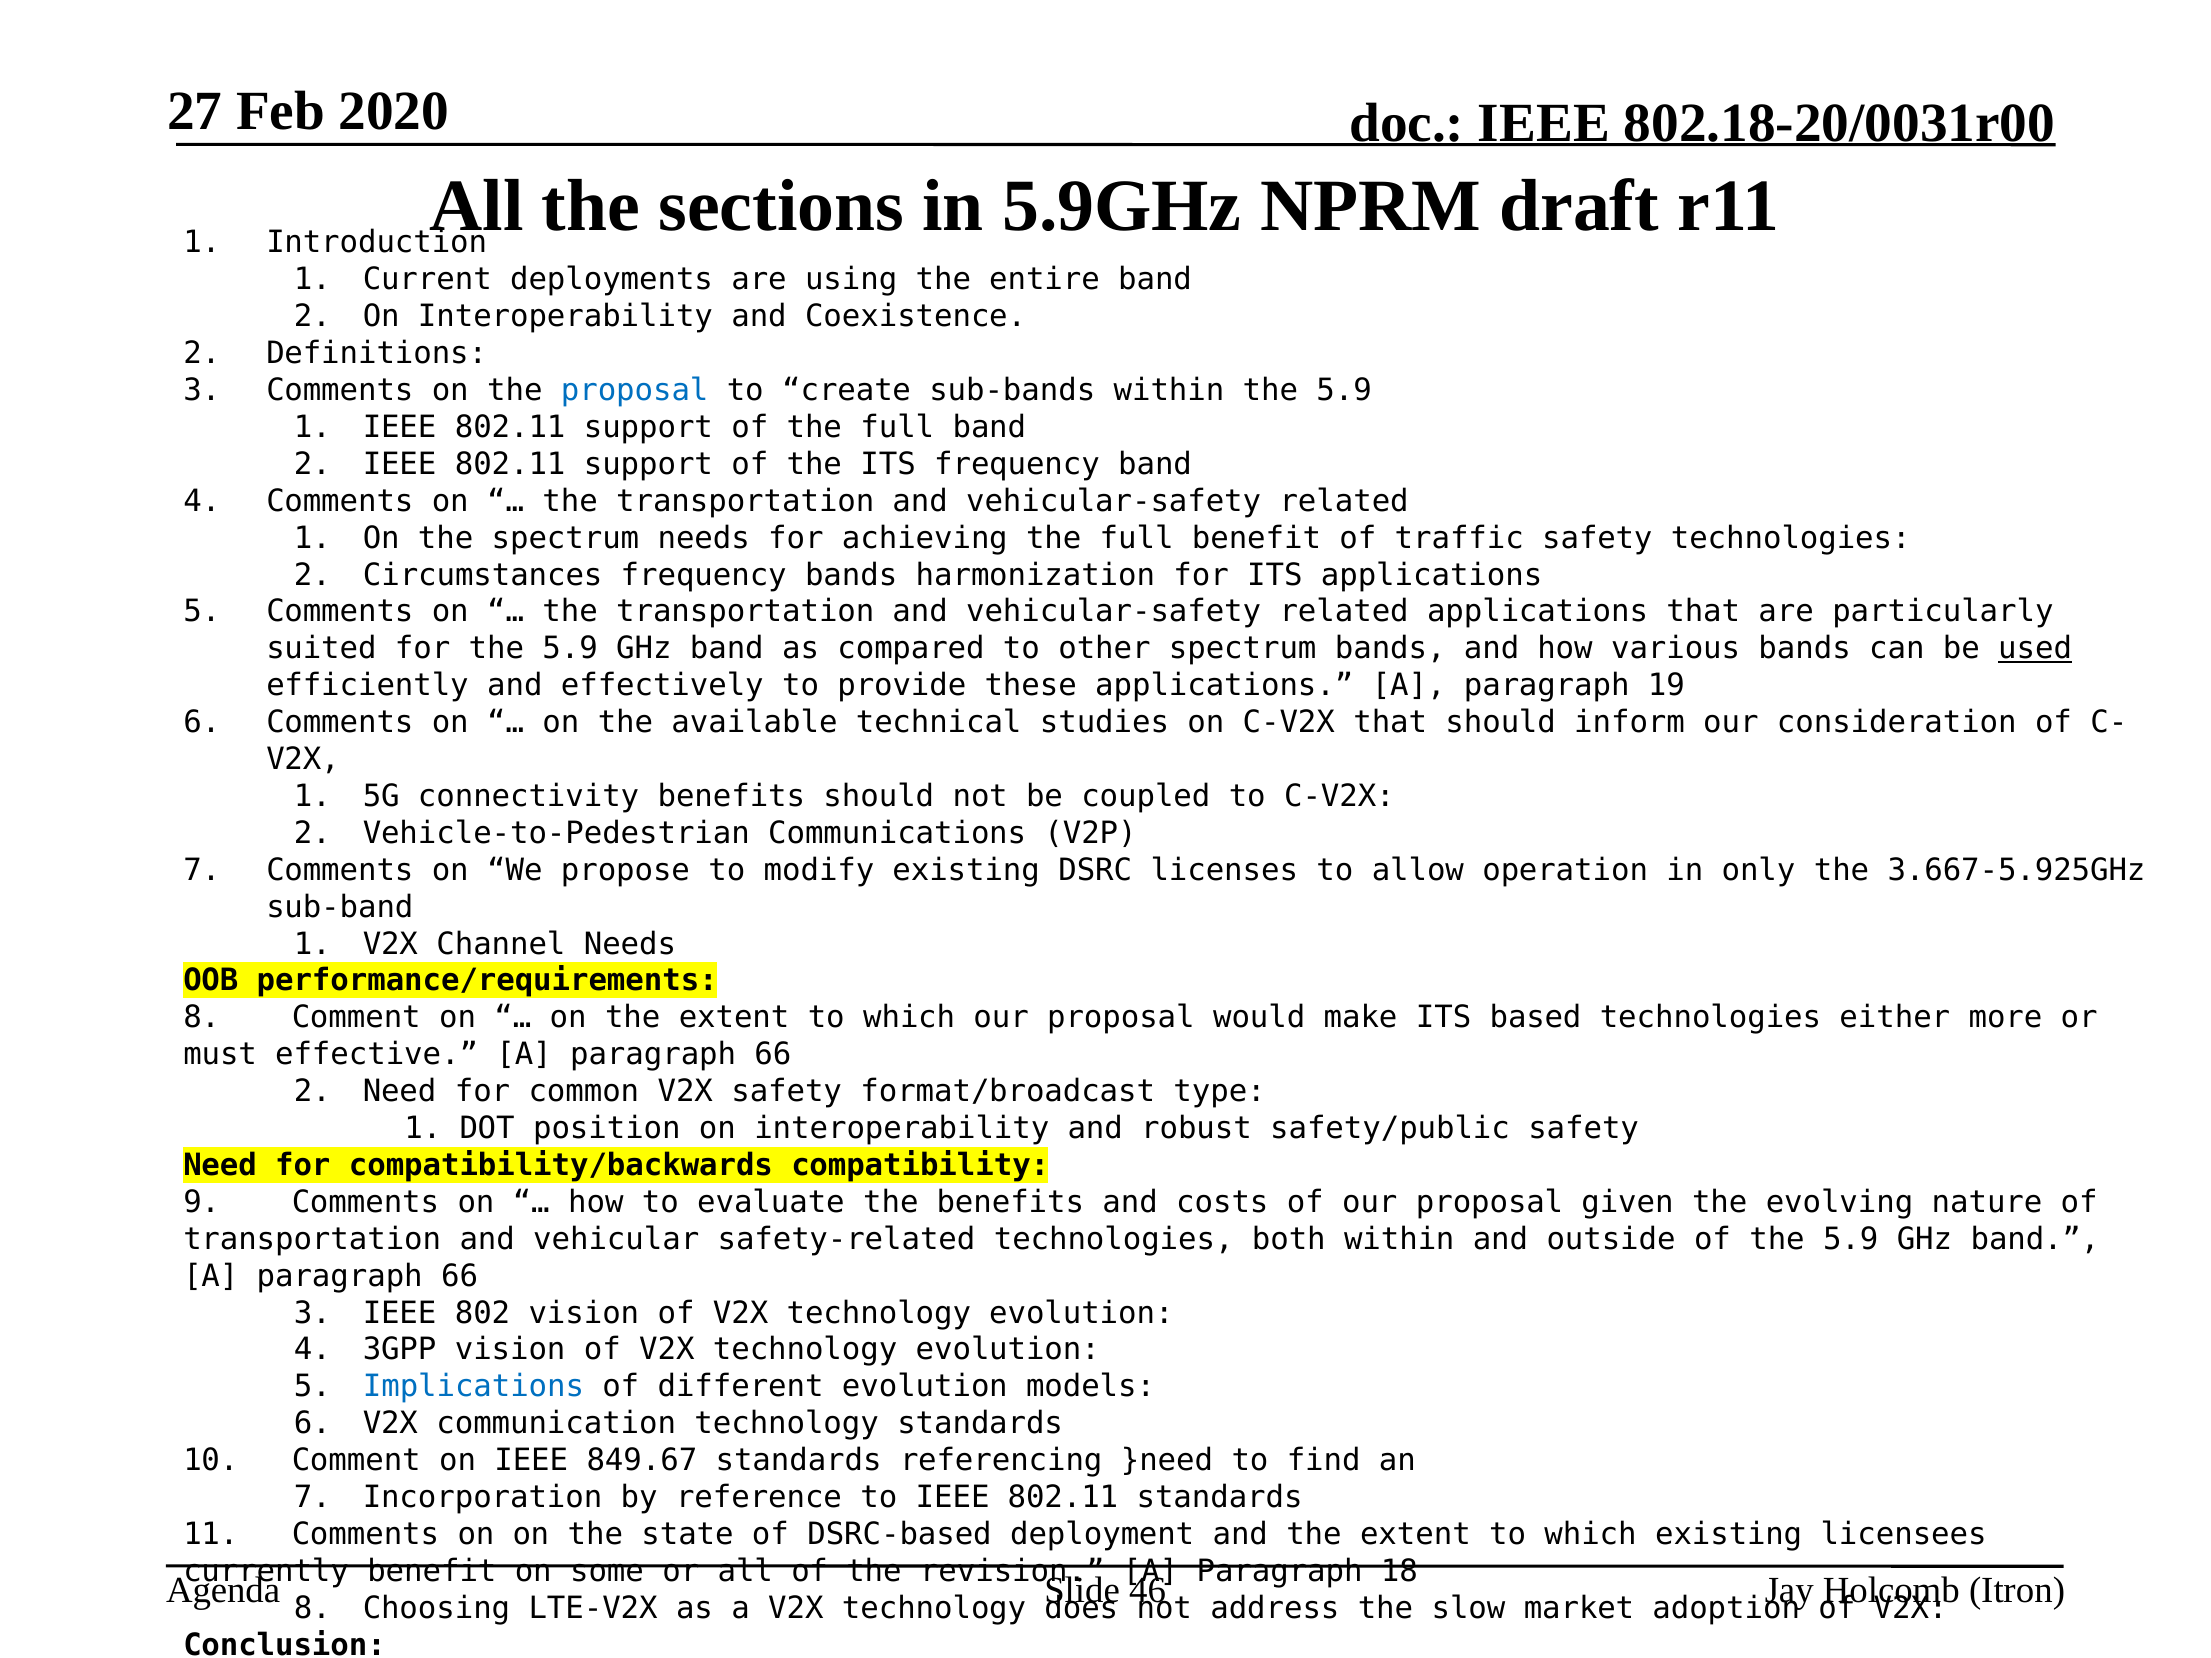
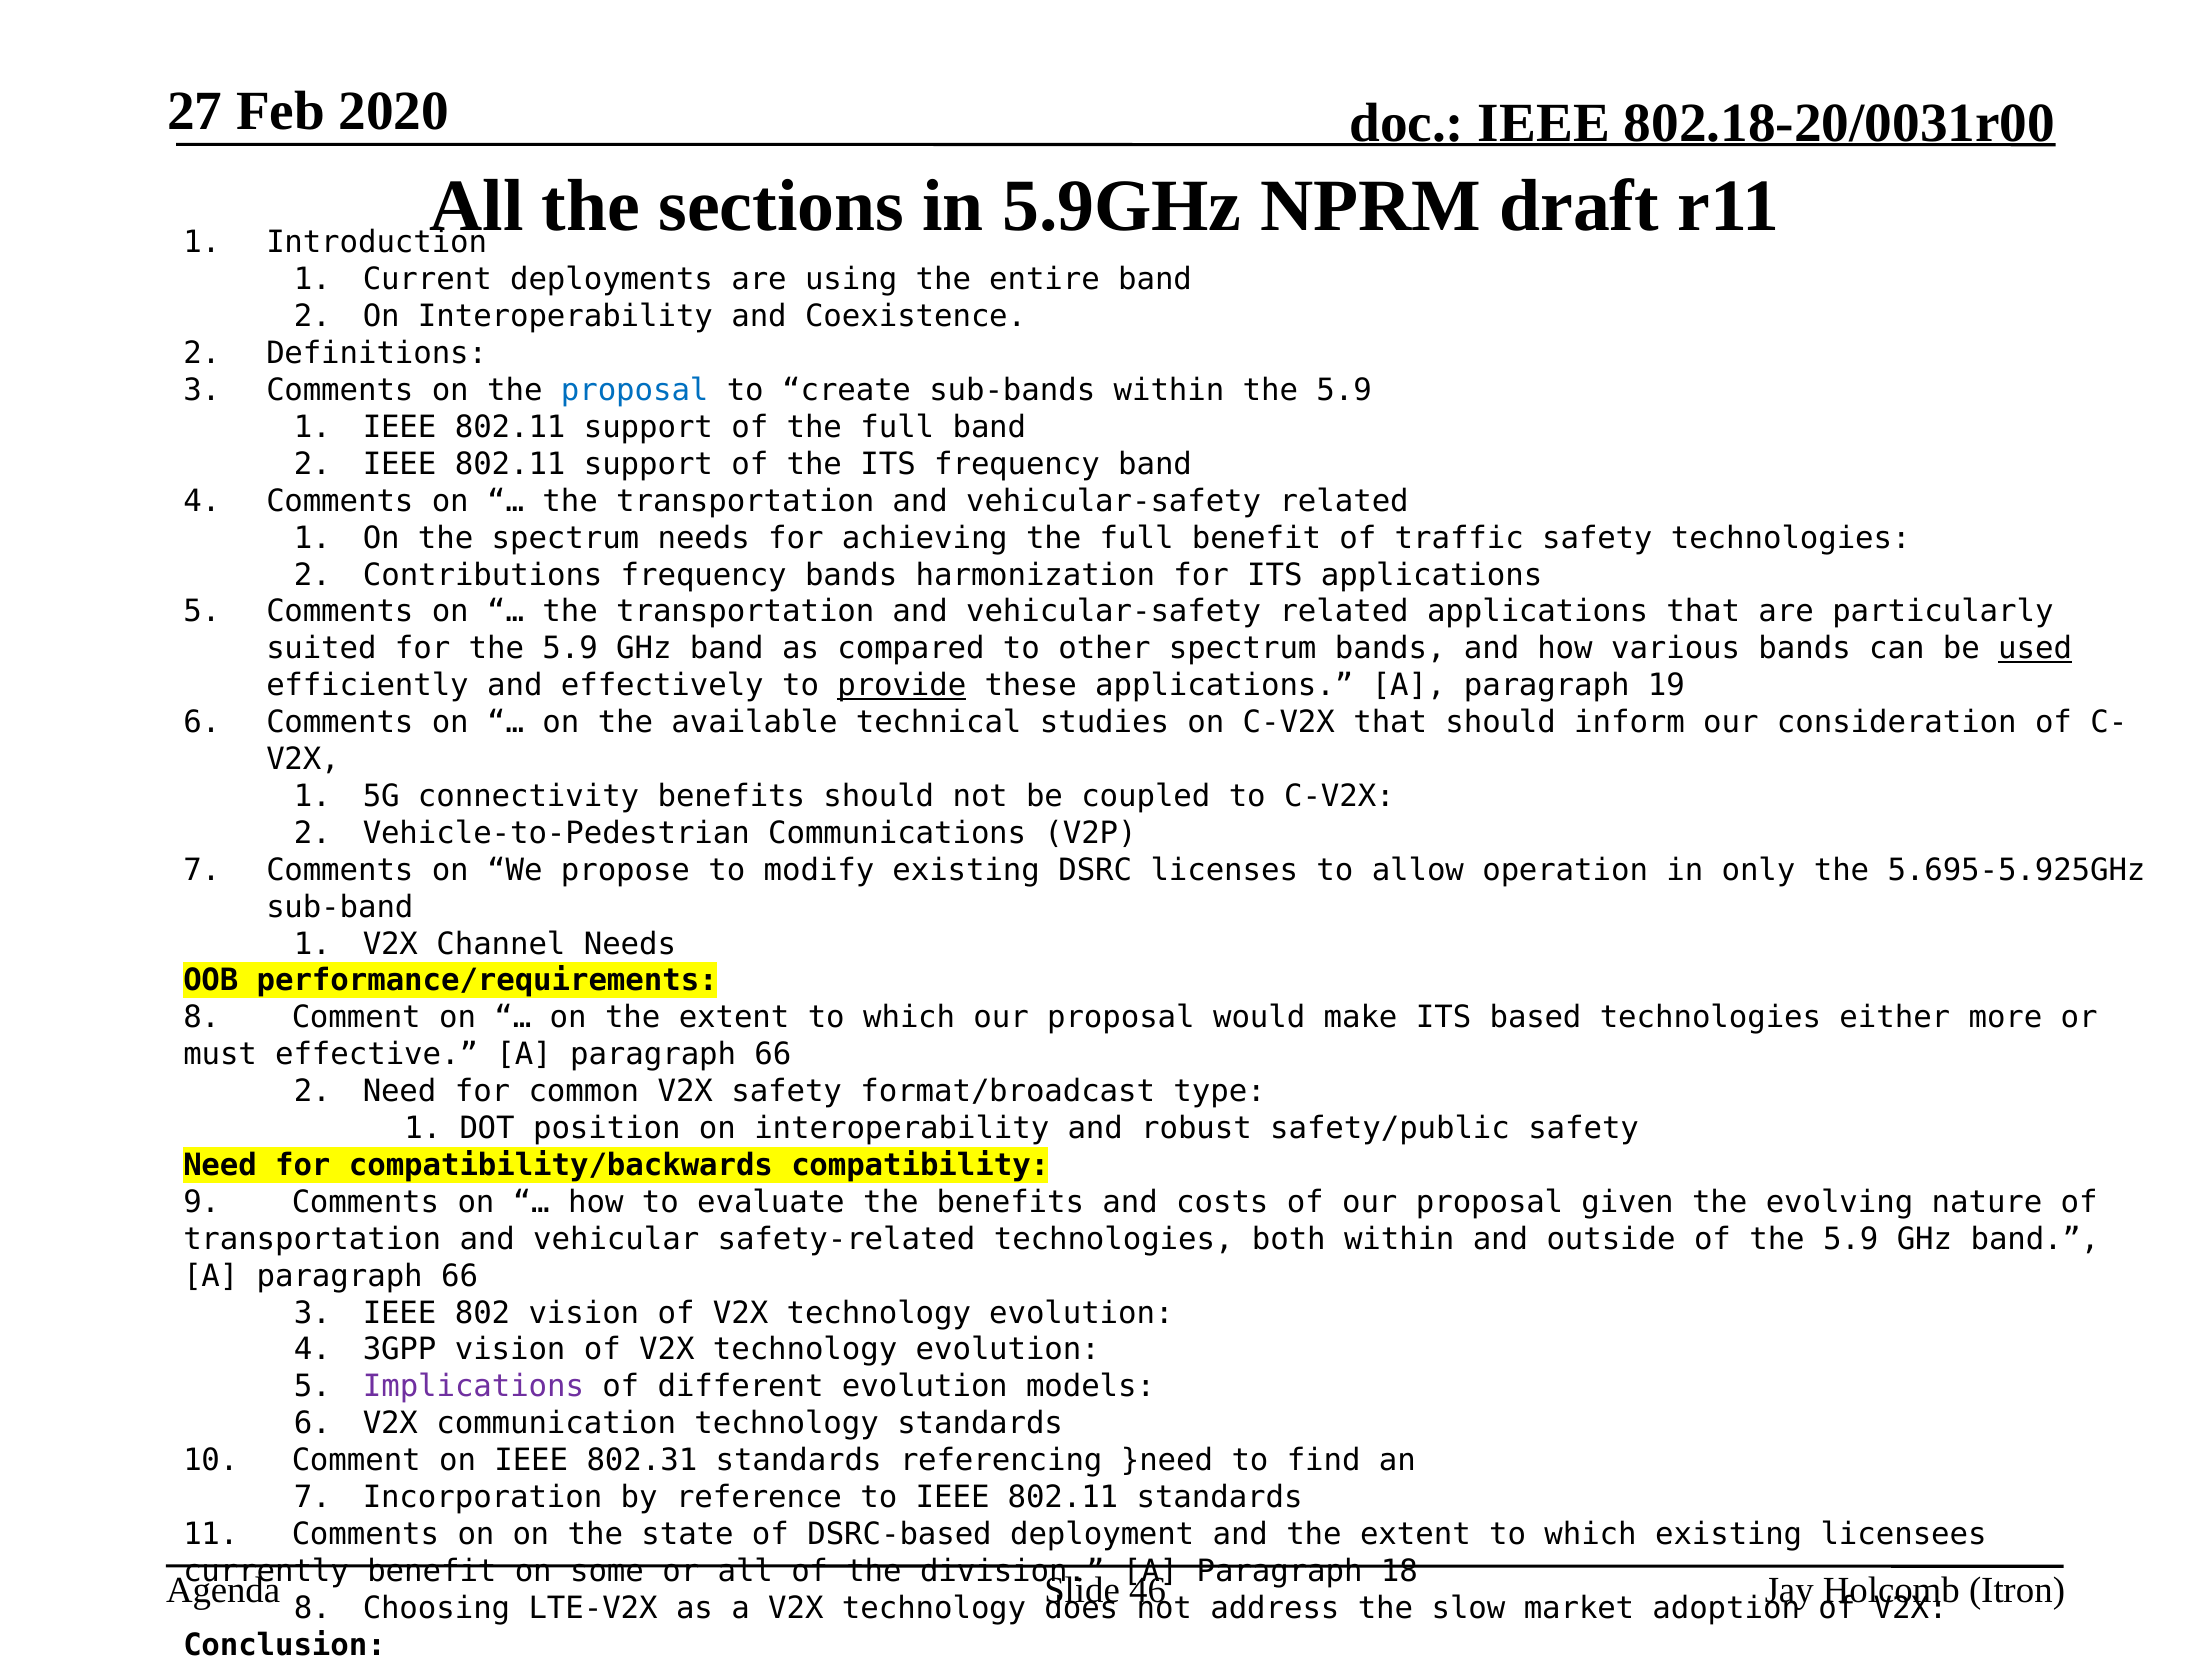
Circumstances: Circumstances -> Contributions
provide underline: none -> present
3.667-5.925GHz: 3.667-5.925GHz -> 5.695-5.925GHz
Implications colour: blue -> purple
849.67: 849.67 -> 802.31
revision: revision -> division
